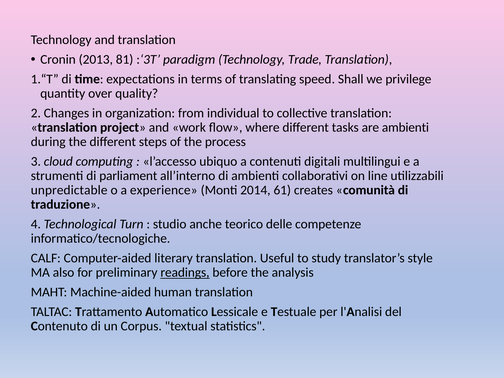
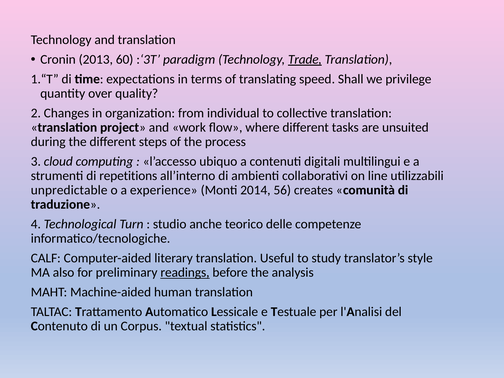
81: 81 -> 60
Trade underline: none -> present
are ambienti: ambienti -> unsuited
parliament: parliament -> repetitions
61: 61 -> 56
